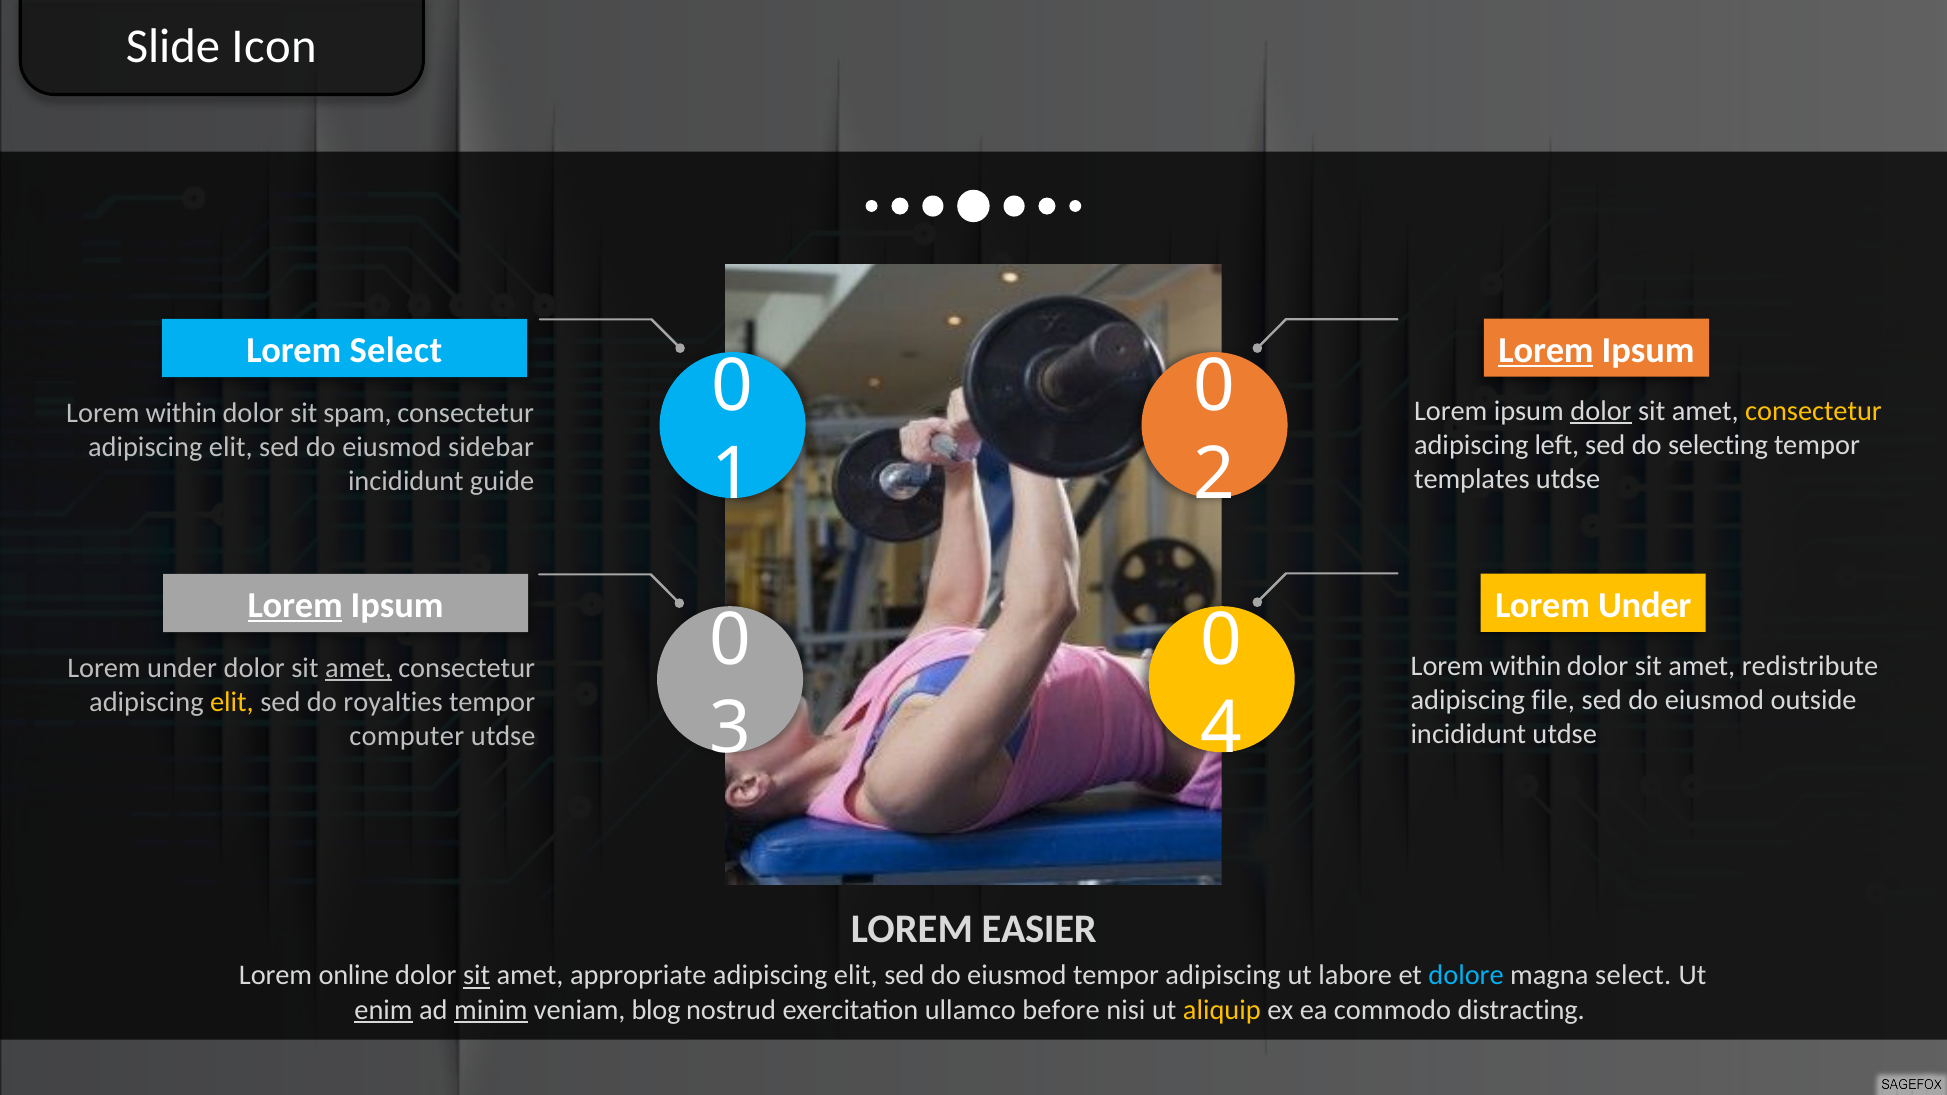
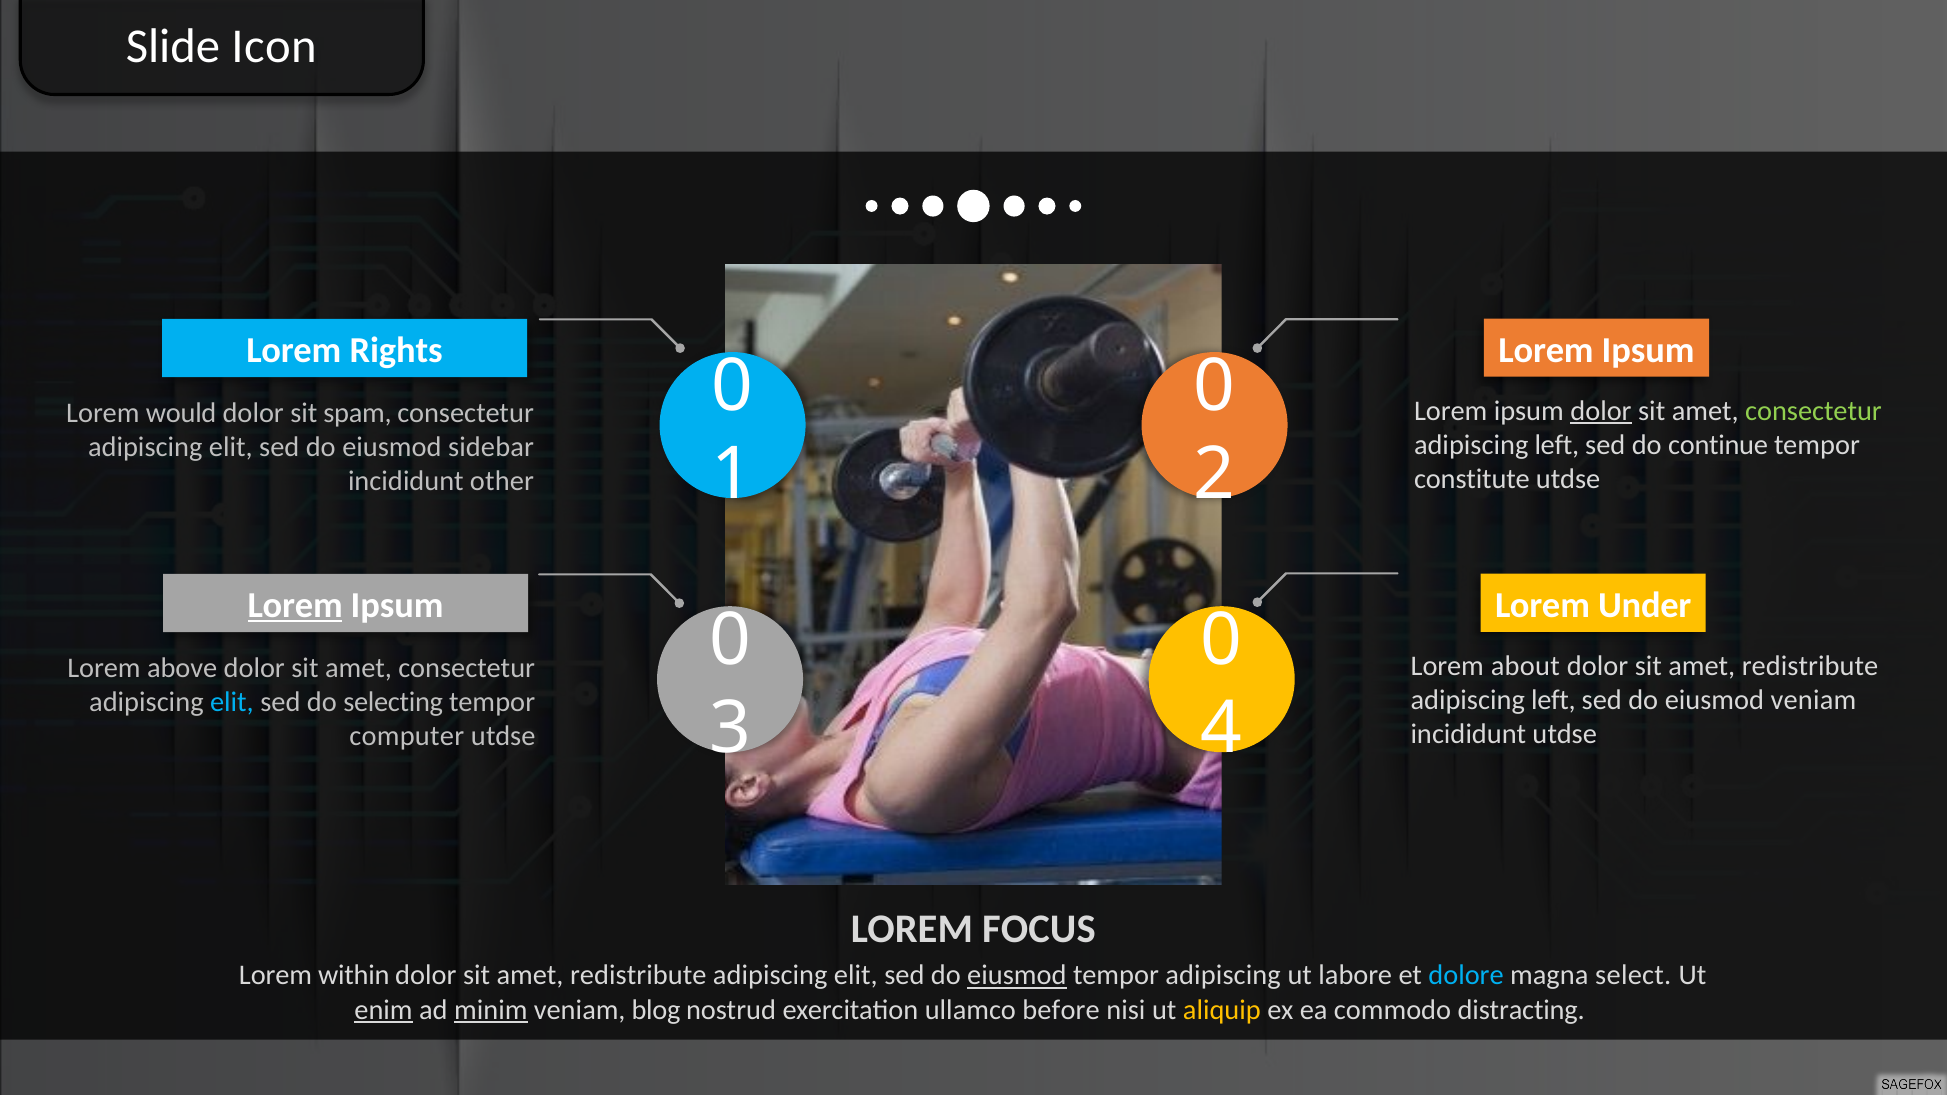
Lorem at (1546, 350) underline: present -> none
Lorem Select: Select -> Rights
consectetur at (1814, 411) colour: yellow -> light green
within at (181, 413): within -> would
selecting: selecting -> continue
templates: templates -> constitute
guide: guide -> other
within at (1526, 666): within -> about
under at (182, 668): under -> above
amet at (358, 668) underline: present -> none
file at (1553, 700): file -> left
eiusmod outside: outside -> veniam
elit at (232, 702) colour: yellow -> light blue
royalties: royalties -> selecting
EASIER: EASIER -> FOCUS
online: online -> within
sit at (477, 976) underline: present -> none
appropriate at (638, 976): appropriate -> redistribute
eiusmod at (1017, 976) underline: none -> present
